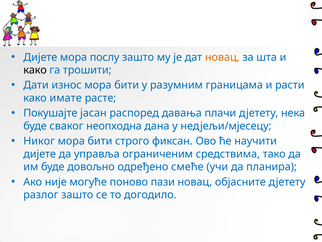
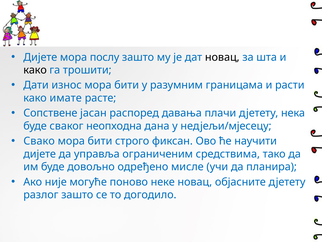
новац at (222, 57) colour: orange -> black
Покушајте: Покушајте -> Сопствене
Никог: Никог -> Свако
смеће: смеће -> мисле
пази: пази -> неке
